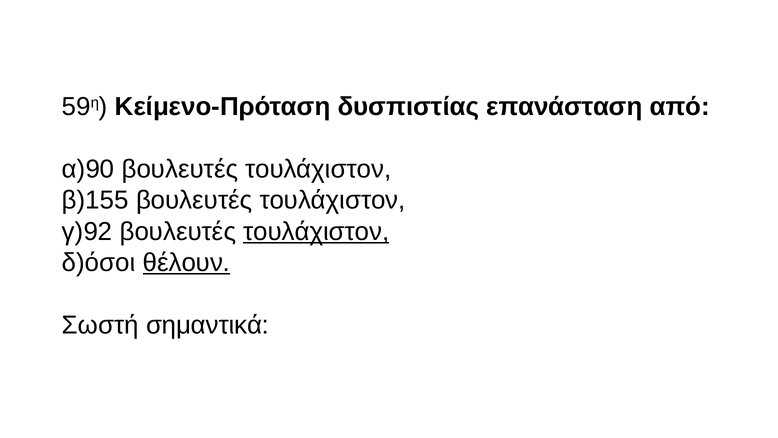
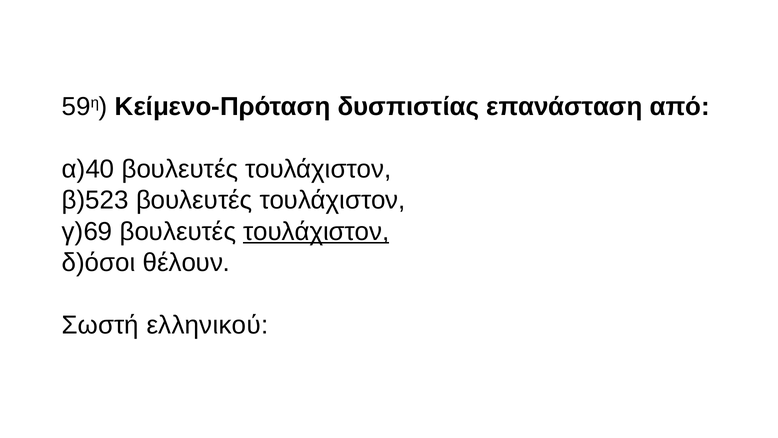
α)90: α)90 -> α)40
β)155: β)155 -> β)523
γ)92: γ)92 -> γ)69
θέλουν underline: present -> none
σημαντικά: σημαντικά -> ελληνικού
